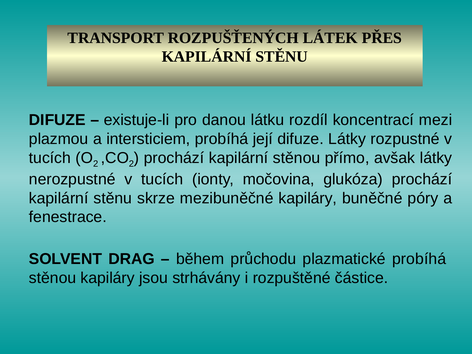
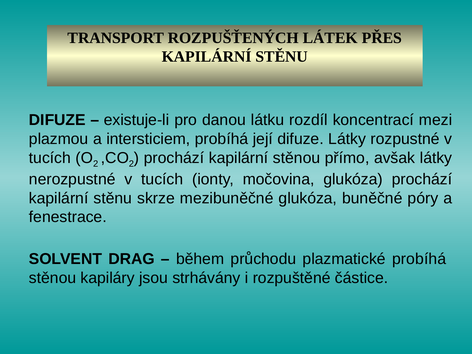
mezibuněčné kapiláry: kapiláry -> glukóza
